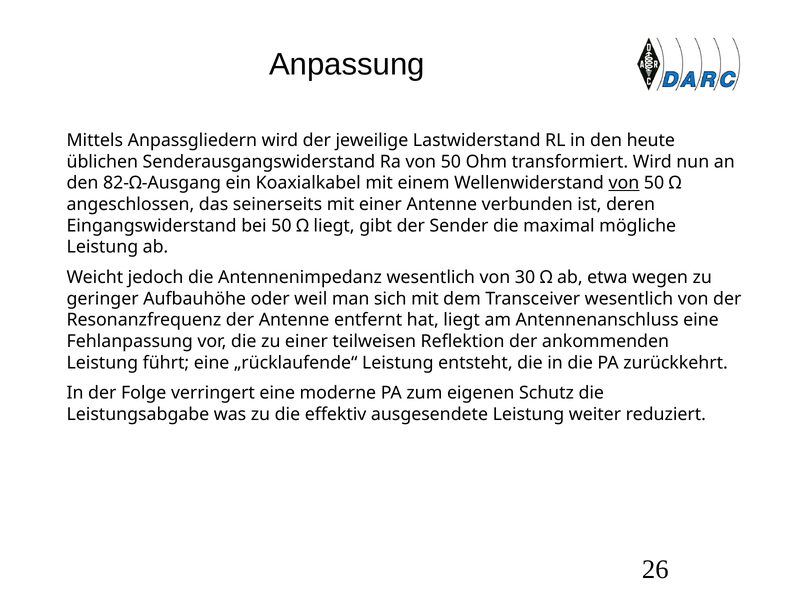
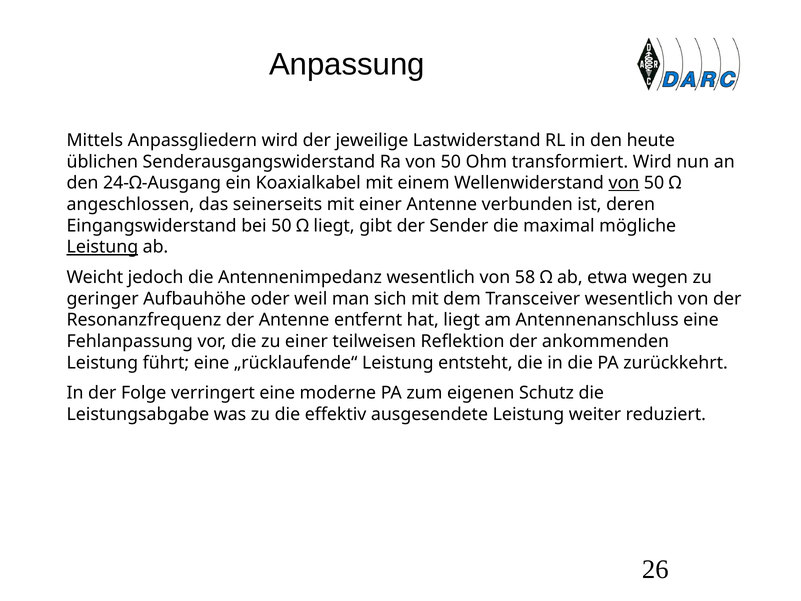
82-Ω-Ausgang: 82-Ω-Ausgang -> 24-Ω-Ausgang
Leistung at (102, 247) underline: none -> present
30: 30 -> 58
